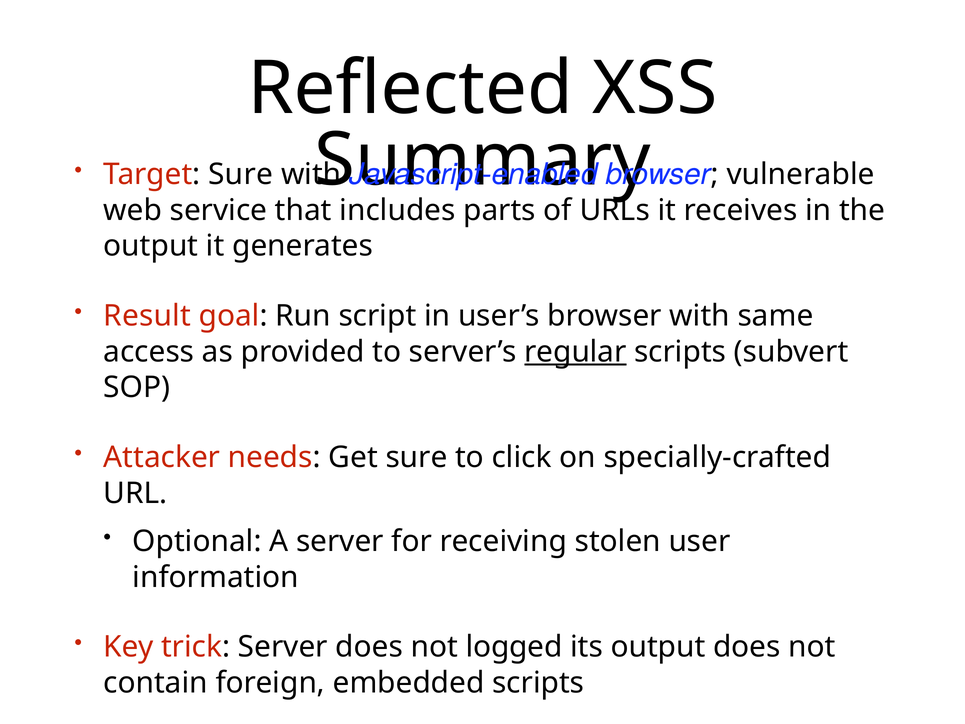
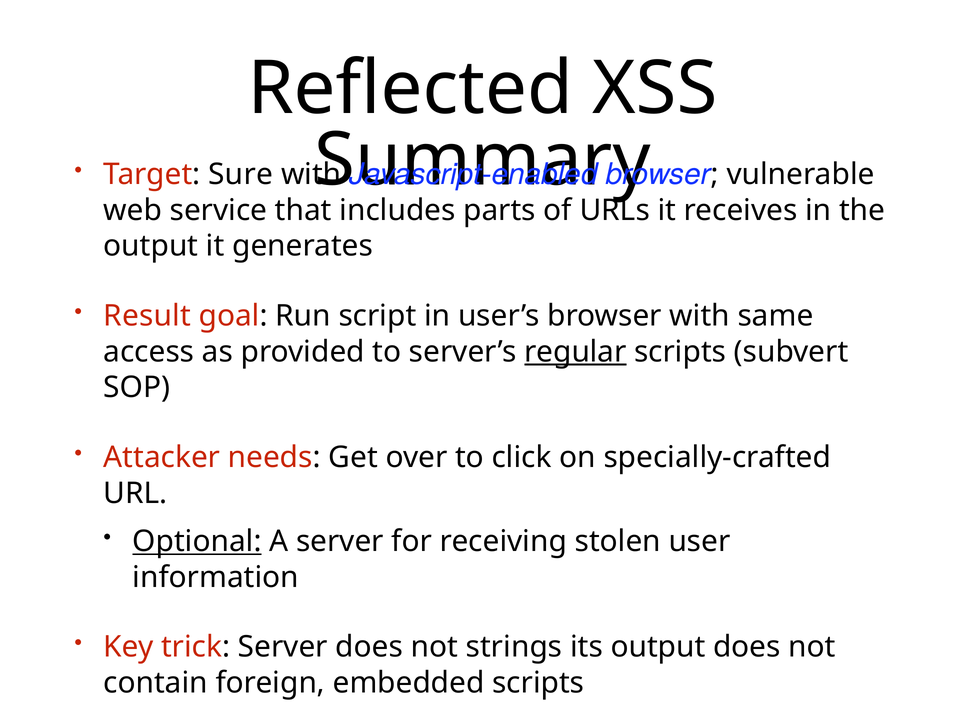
Get sure: sure -> over
Optional underline: none -> present
logged: logged -> strings
